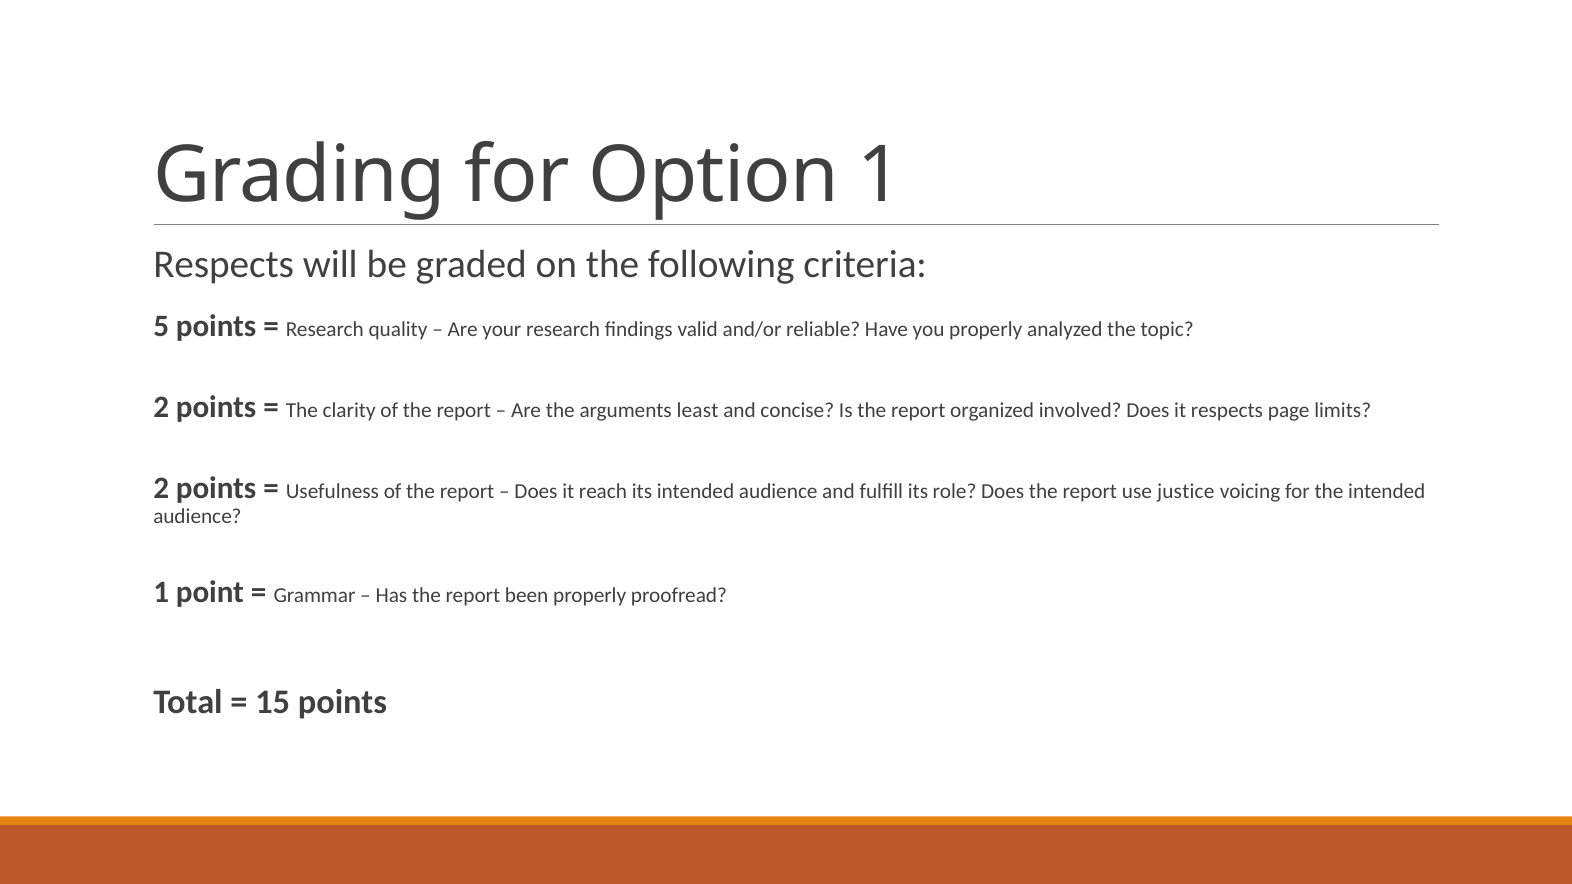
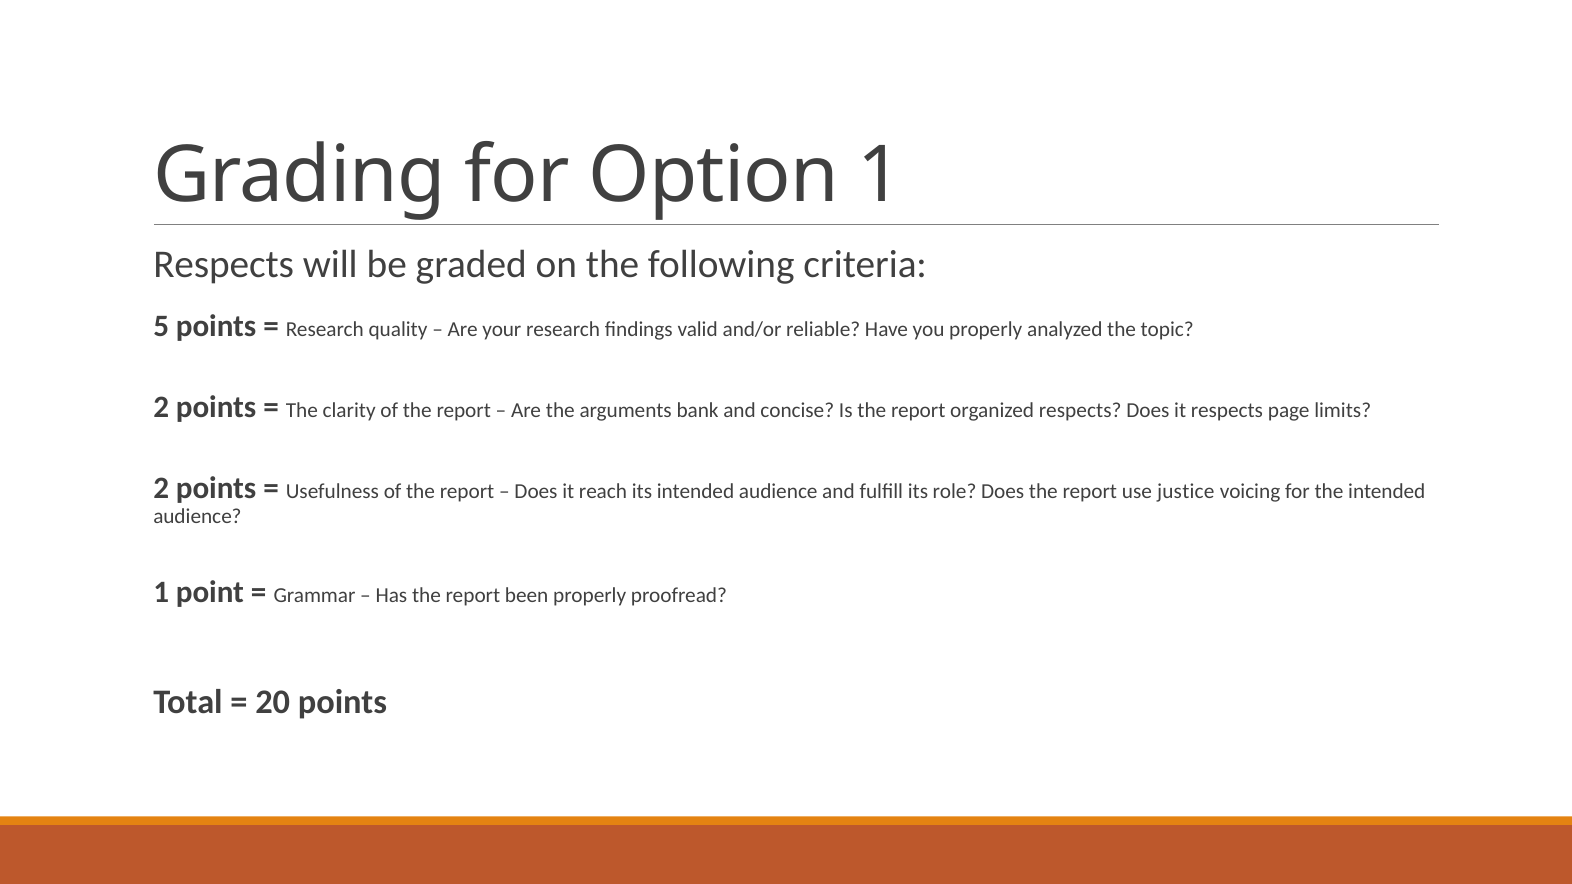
least: least -> bank
organized involved: involved -> respects
15: 15 -> 20
